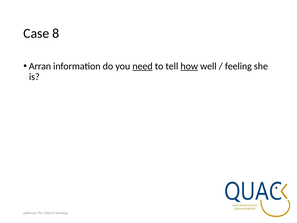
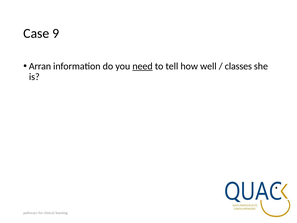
8: 8 -> 9
how underline: present -> none
feeling: feeling -> classes
